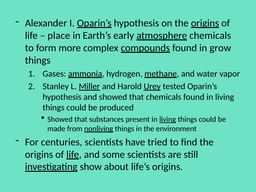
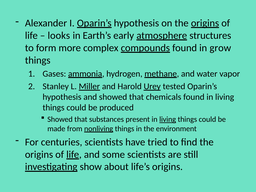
place: place -> looks
atmosphere chemicals: chemicals -> structures
